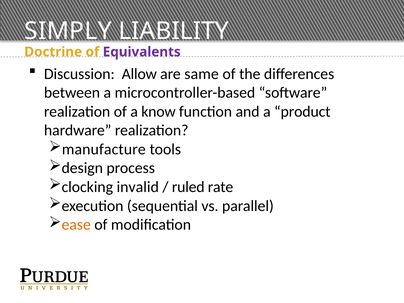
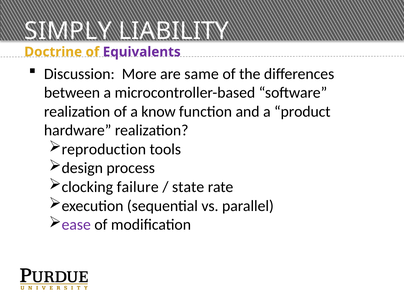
Allow: Allow -> More
manufacture: manufacture -> reproduction
invalid: invalid -> failure
ruled: ruled -> state
ease colour: orange -> purple
